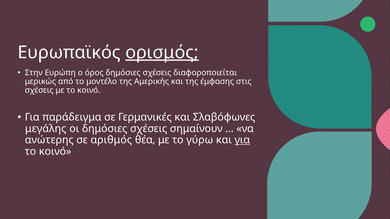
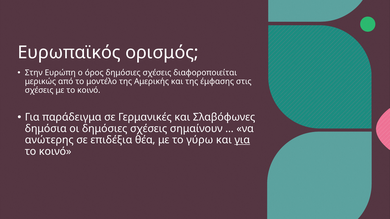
ορισμός underline: present -> none
μεγάλης: μεγάλης -> δημόσια
αριθμός: αριθμός -> επιδέξια
